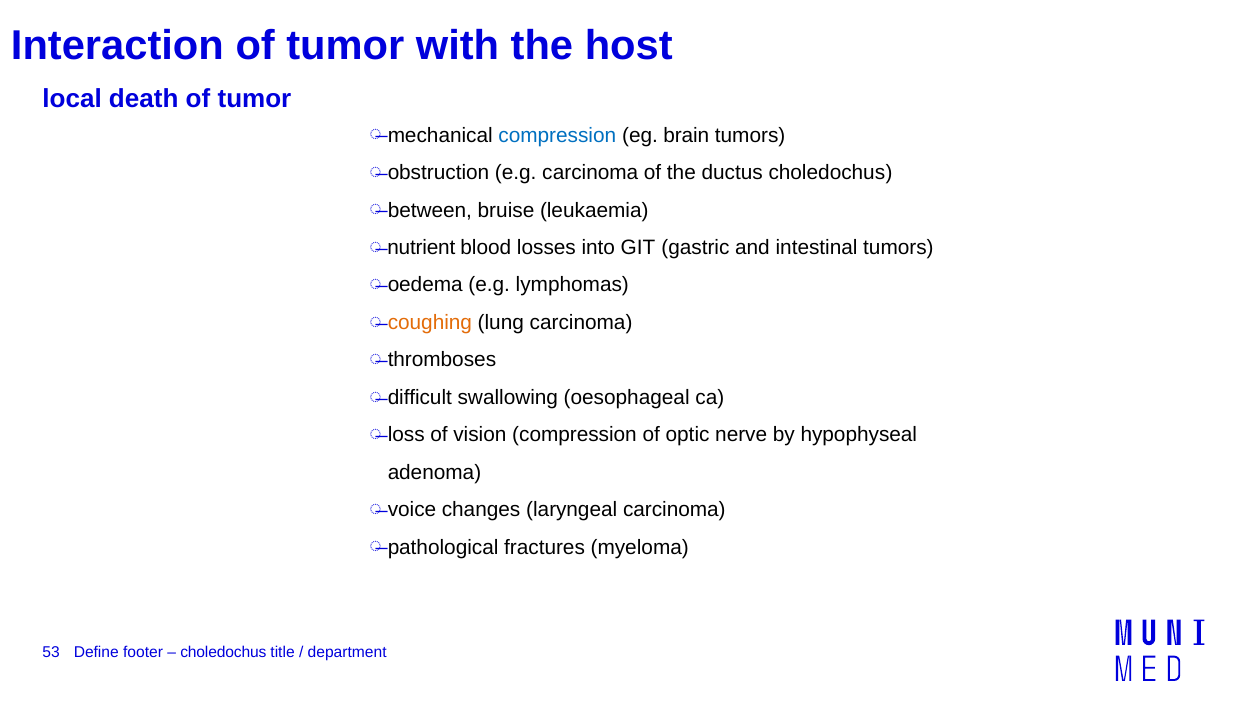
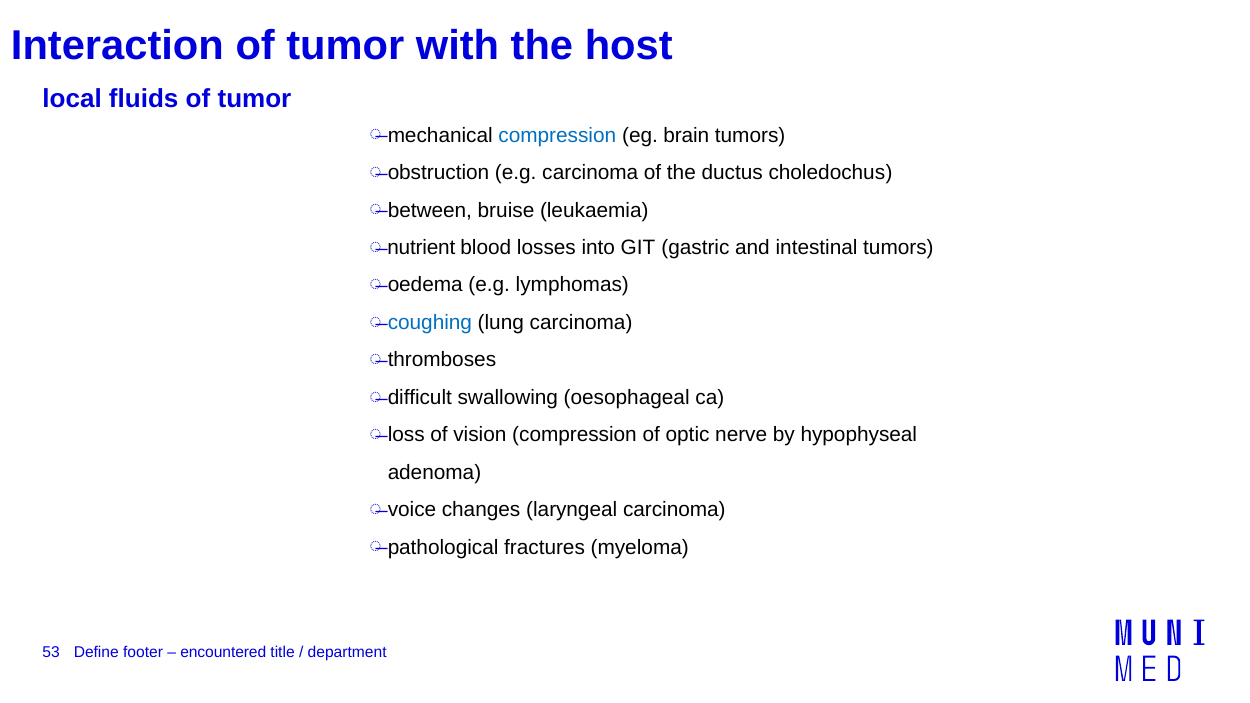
death: death -> fluids
coughing colour: orange -> blue
choledochus at (223, 652): choledochus -> encountered
